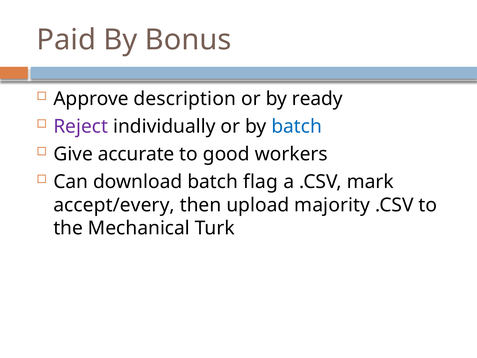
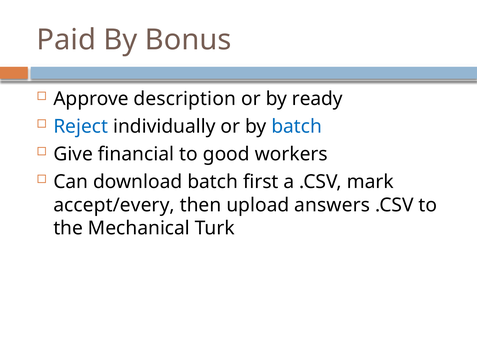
Reject colour: purple -> blue
accurate: accurate -> financial
flag: flag -> first
majority: majority -> answers
